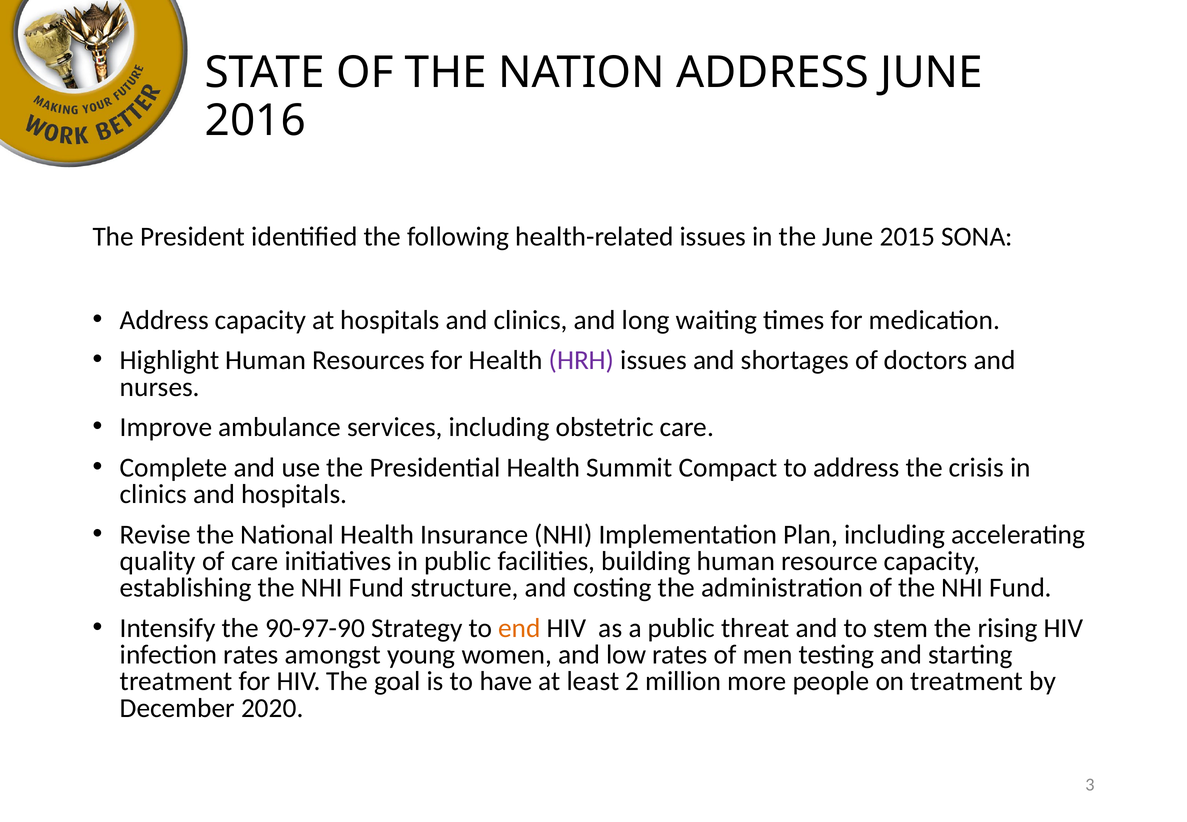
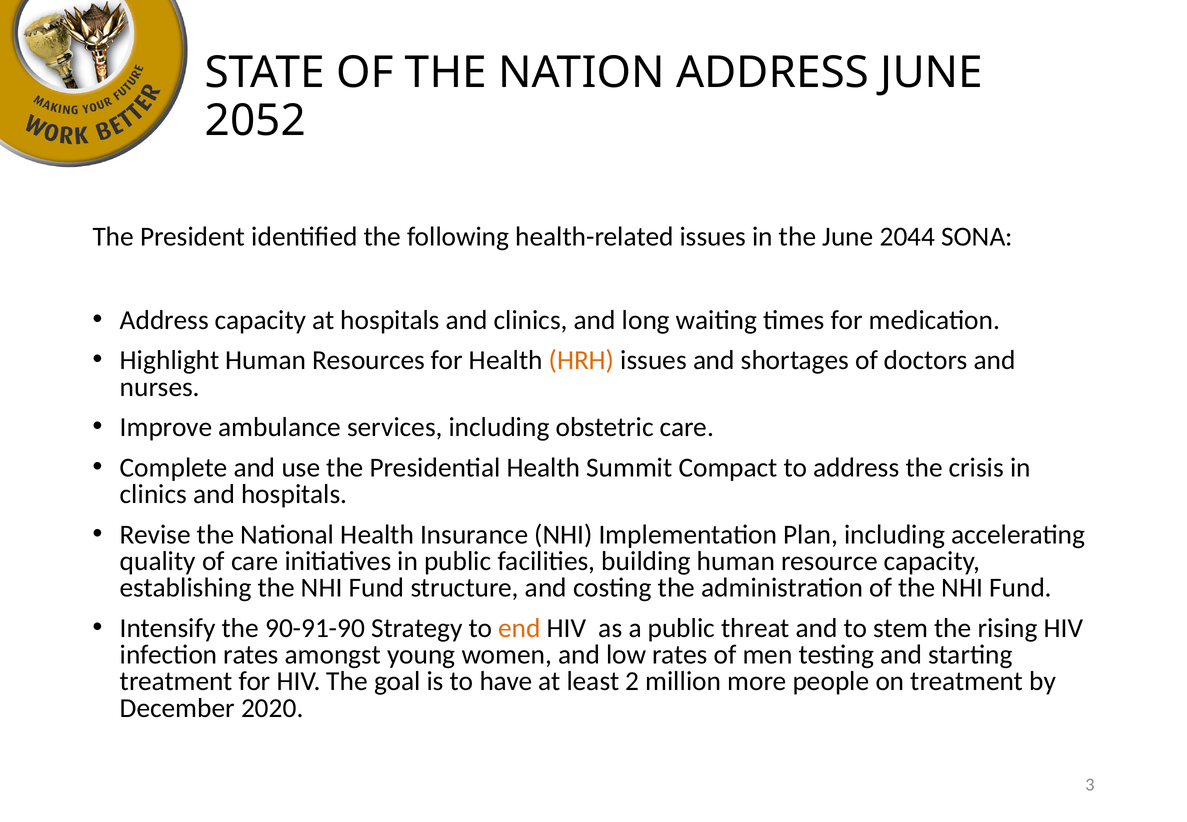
2016: 2016 -> 2052
2015: 2015 -> 2044
HRH colour: purple -> orange
90-97-90: 90-97-90 -> 90-91-90
